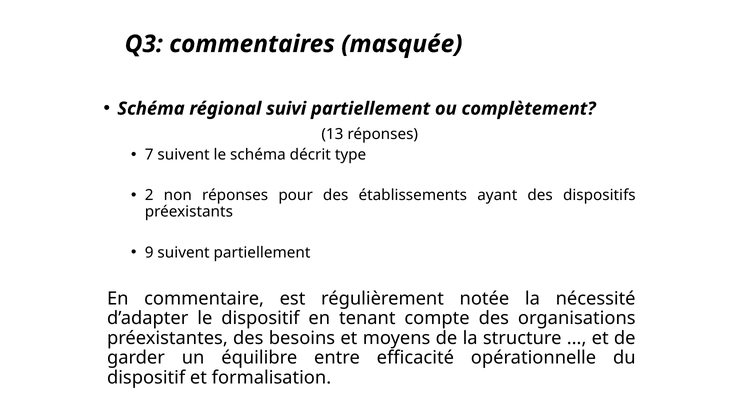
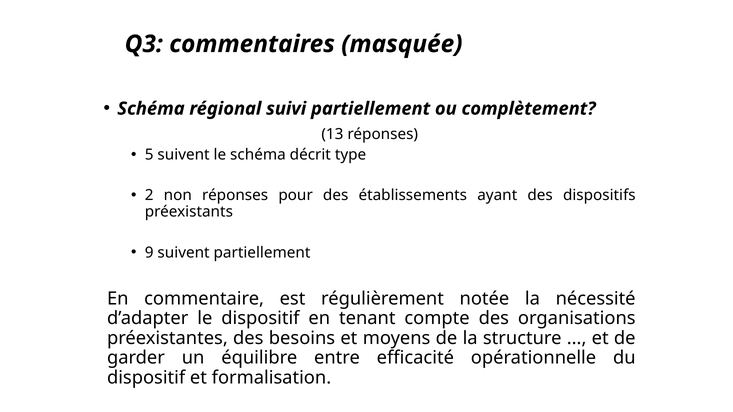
7: 7 -> 5
